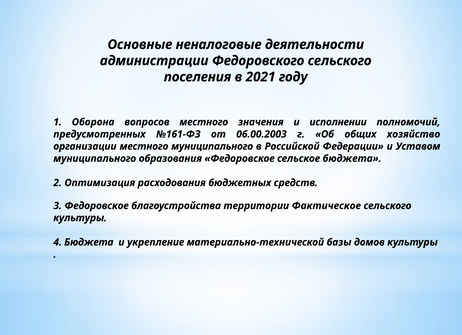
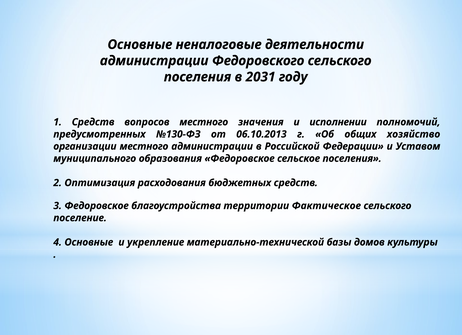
2021: 2021 -> 2031
1 Оборона: Оборона -> Средств
№161-ФЗ: №161-ФЗ -> №130-ФЗ
06.00.2003: 06.00.2003 -> 06.10.2013
местного муниципального: муниципального -> администрации
сельское бюджета: бюджета -> поселения
культуры at (80, 218): культуры -> поселение
4 Бюджета: Бюджета -> Основные
